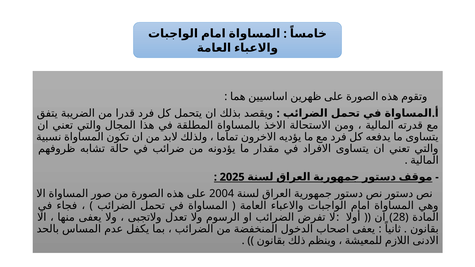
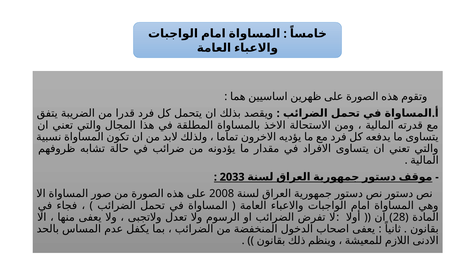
2025: 2025 -> 2033
2004: 2004 -> 2008
